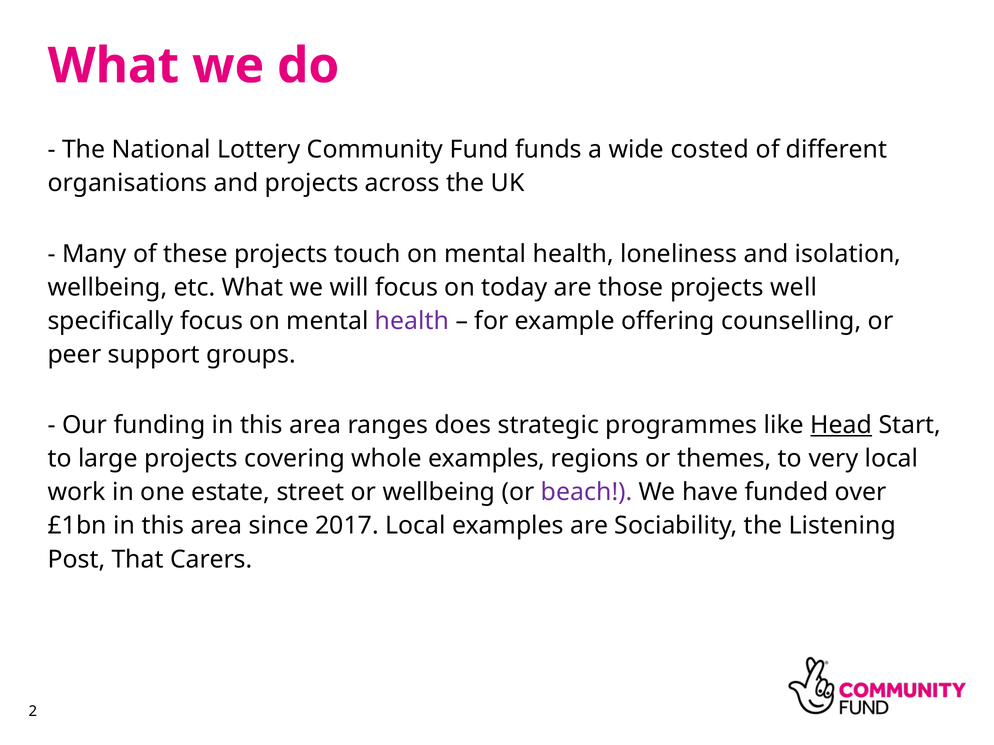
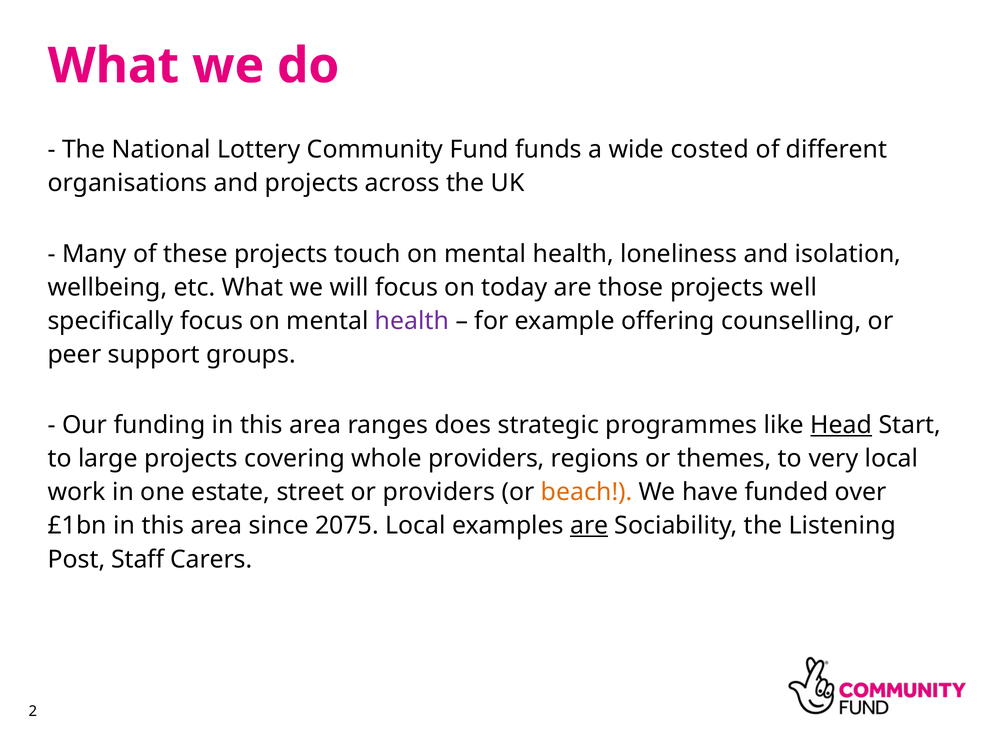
whole examples: examples -> providers
or wellbeing: wellbeing -> providers
beach colour: purple -> orange
2017: 2017 -> 2075
are at (589, 526) underline: none -> present
That: That -> Staff
